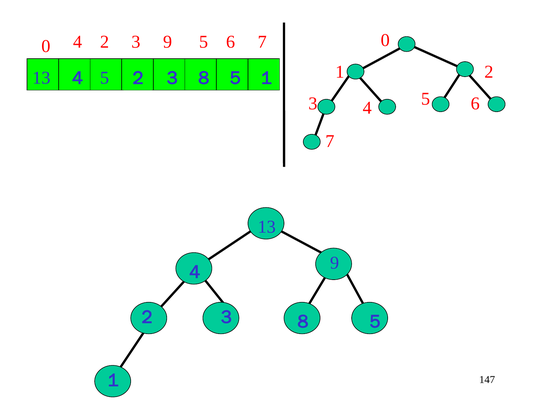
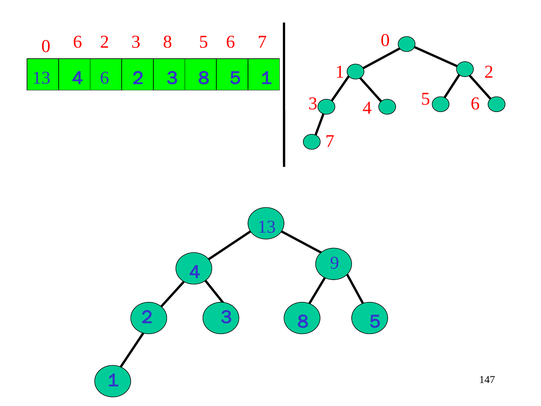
0 4: 4 -> 6
3 9: 9 -> 8
13 5: 5 -> 6
